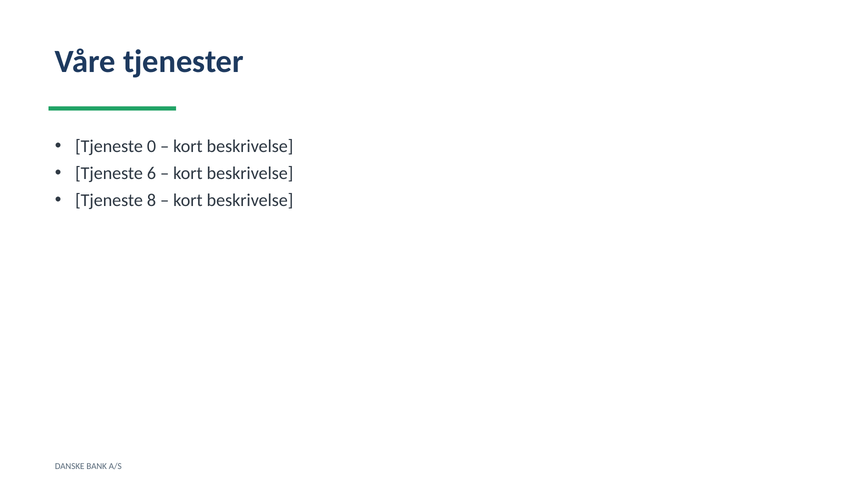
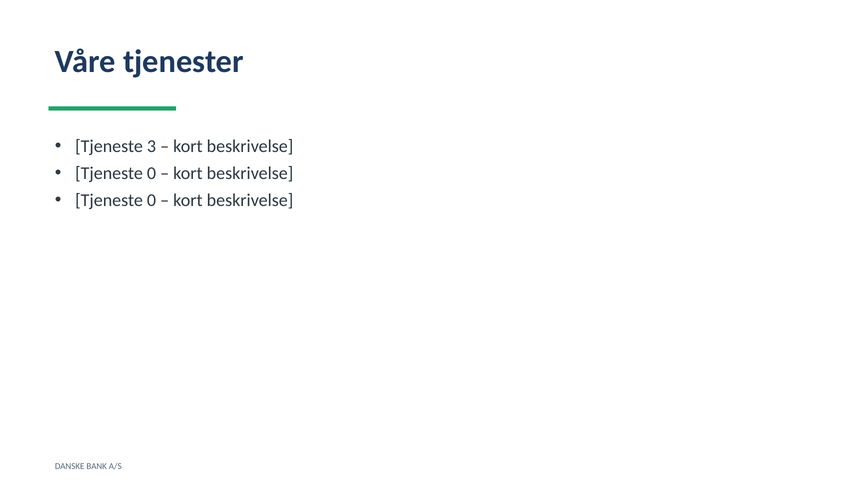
0: 0 -> 3
6 at (151, 173): 6 -> 0
8 at (151, 200): 8 -> 0
